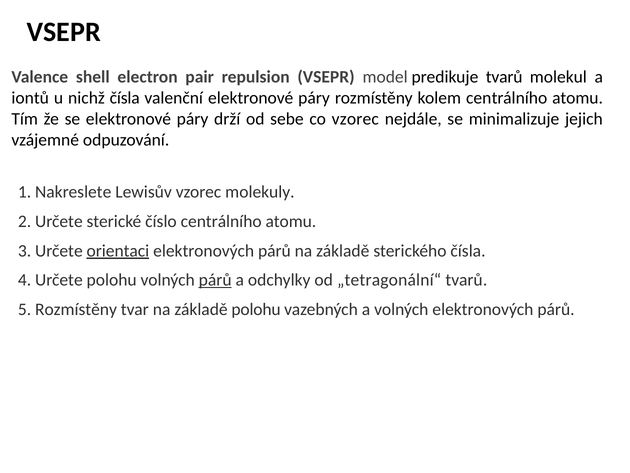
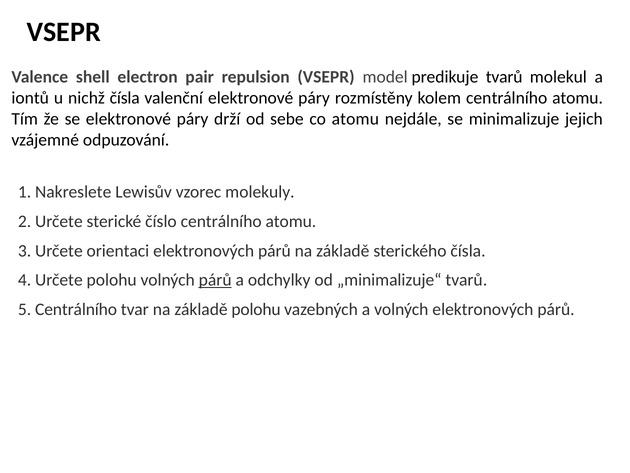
co vzorec: vzorec -> atomu
orientaci underline: present -> none
„tetragonální“: „tetragonální“ -> „minimalizuje“
Rozmístěny at (76, 309): Rozmístěny -> Centrálního
